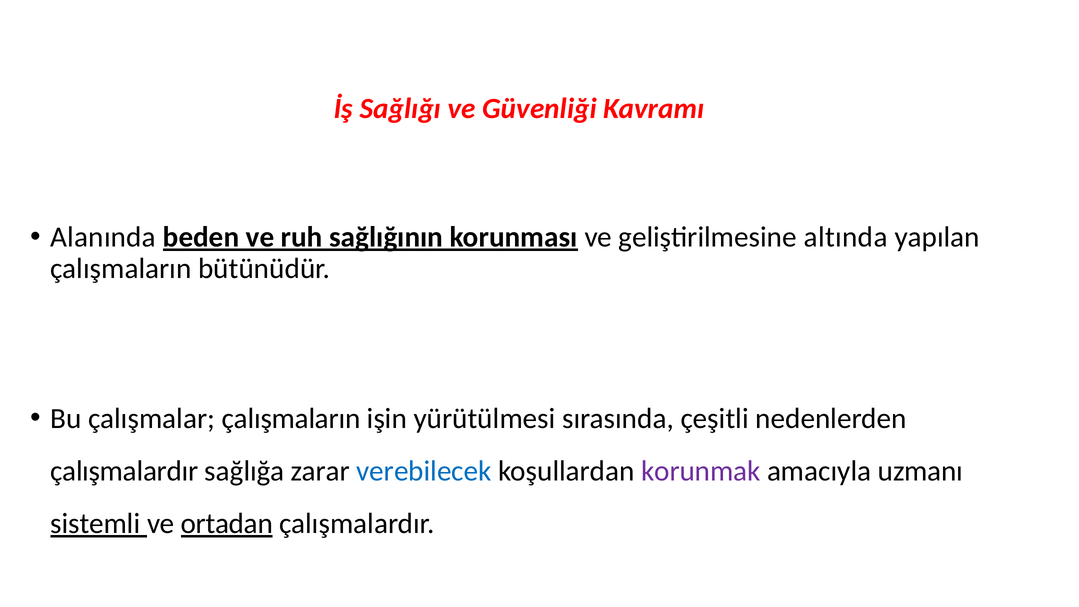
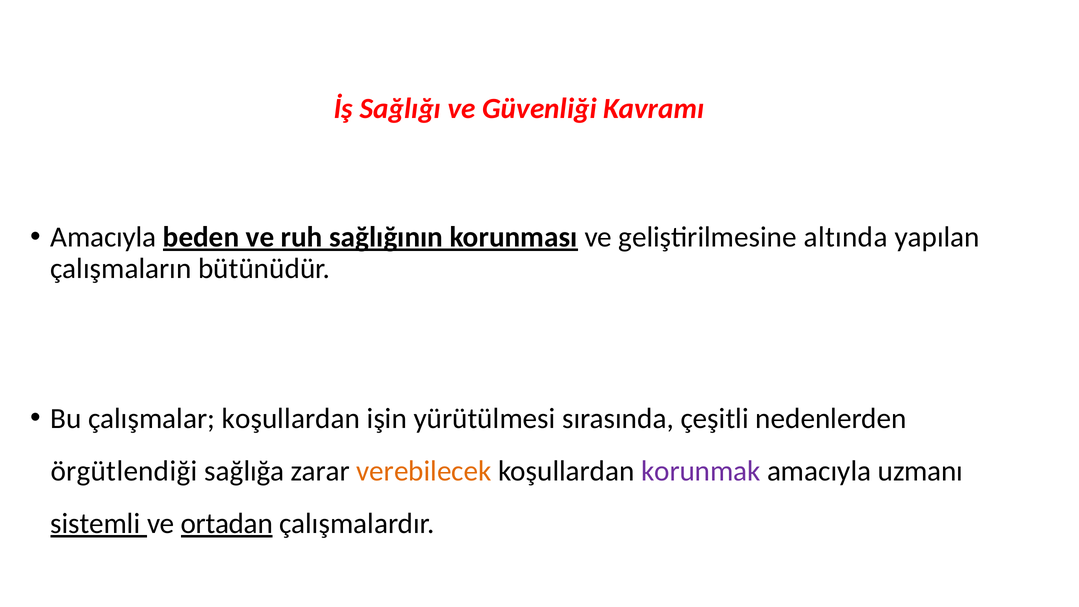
Alanında at (103, 237): Alanında -> Amacıyla
çalışmalar çalışmaların: çalışmaların -> koşullardan
çalışmalardır at (124, 471): çalışmalardır -> örgütlendiği
verebilecek colour: blue -> orange
